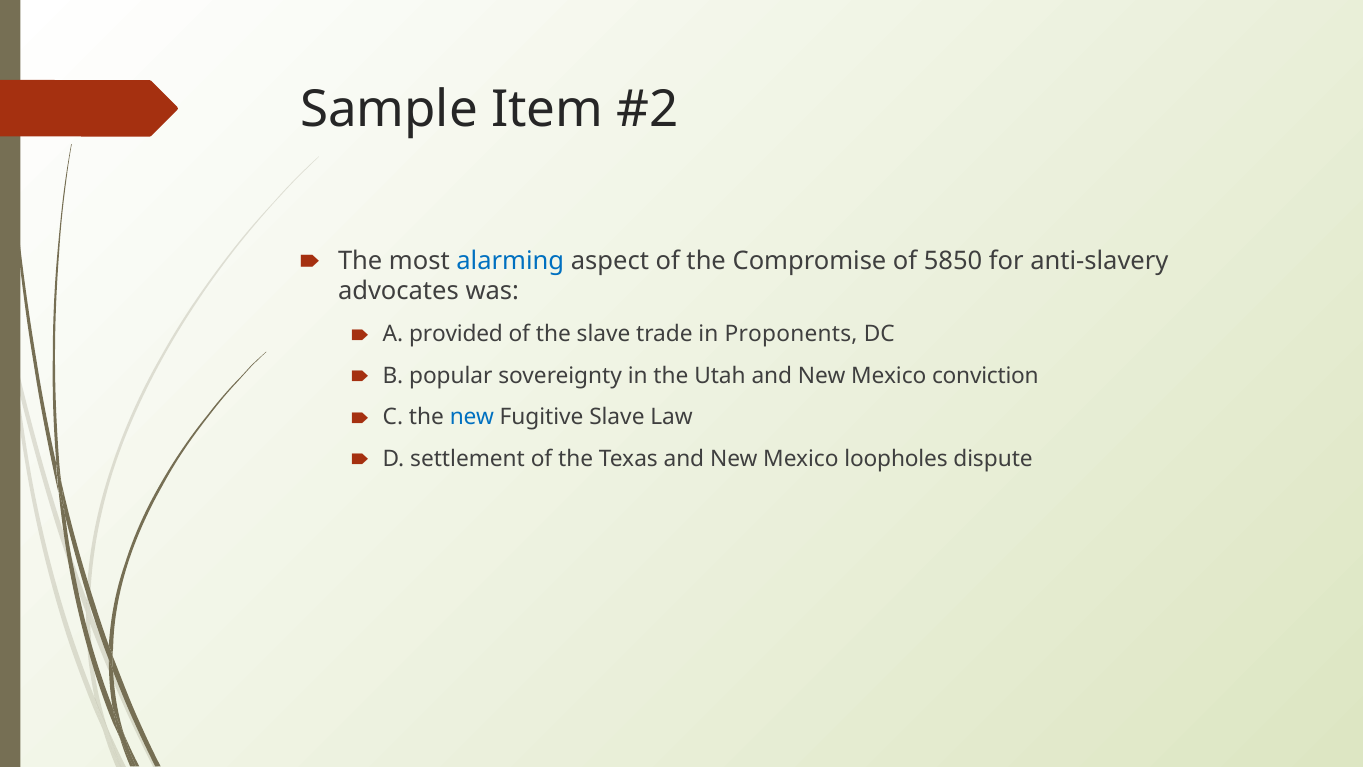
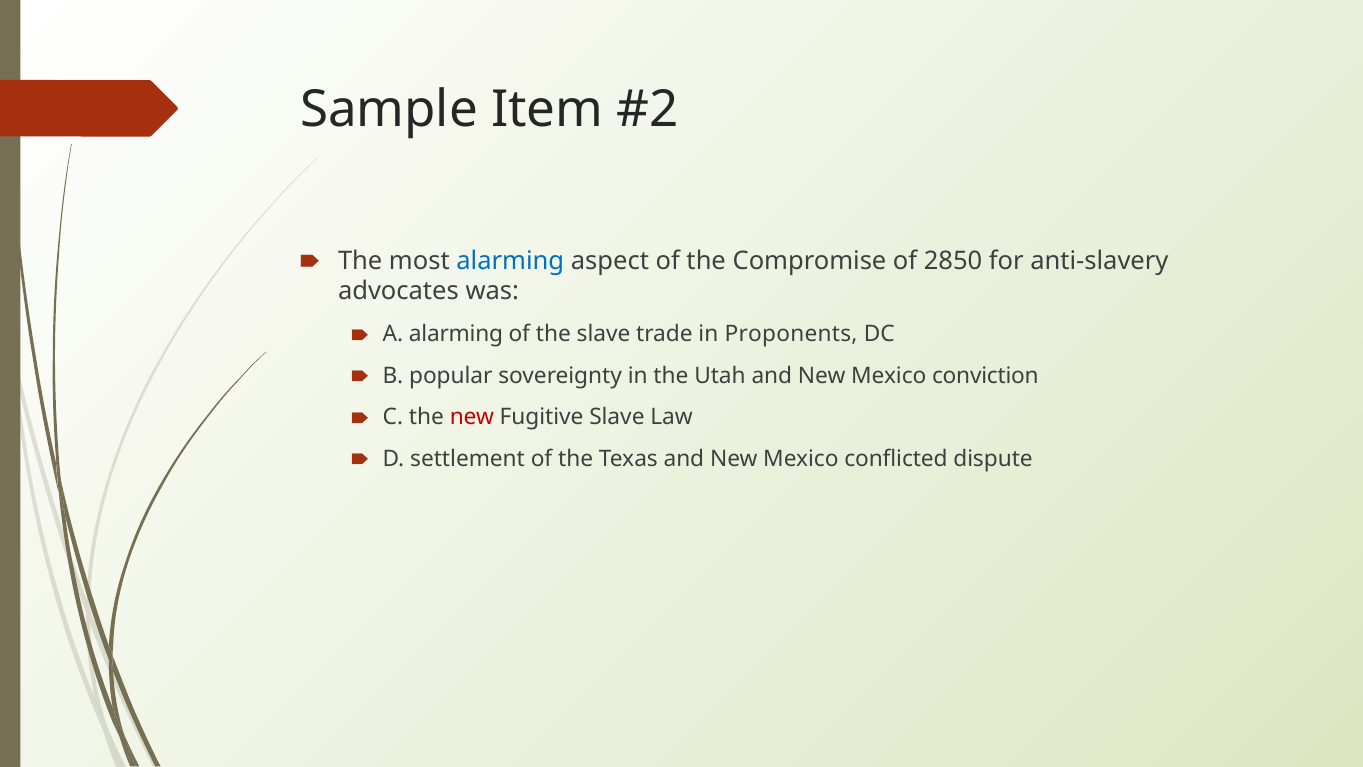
5850: 5850 -> 2850
A provided: provided -> alarming
new at (472, 417) colour: blue -> red
loopholes: loopholes -> conflicted
